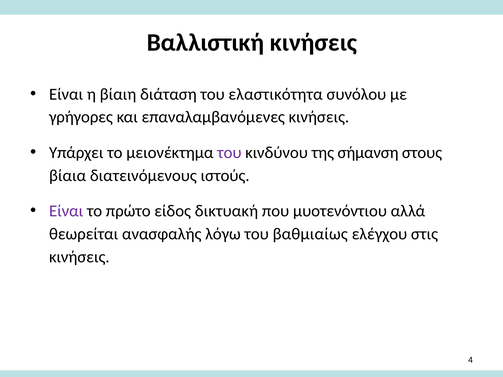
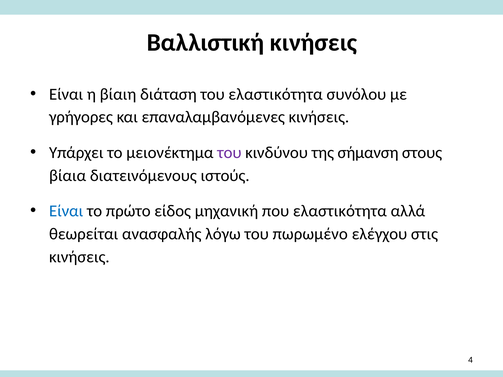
Είναι at (66, 211) colour: purple -> blue
δικτυακή: δικτυακή -> μηχανική
που μυοτενόντιου: μυοτενόντιου -> ελαστικότητα
βαθμιαίως: βαθμιαίως -> πωρωμένο
